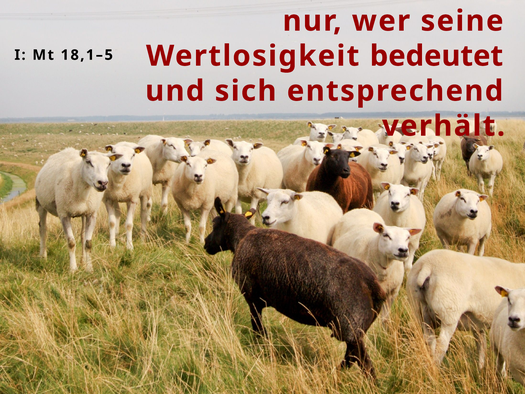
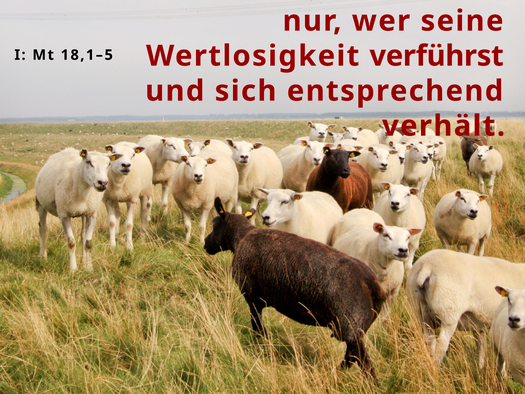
bedeutet: bedeutet -> verführst
